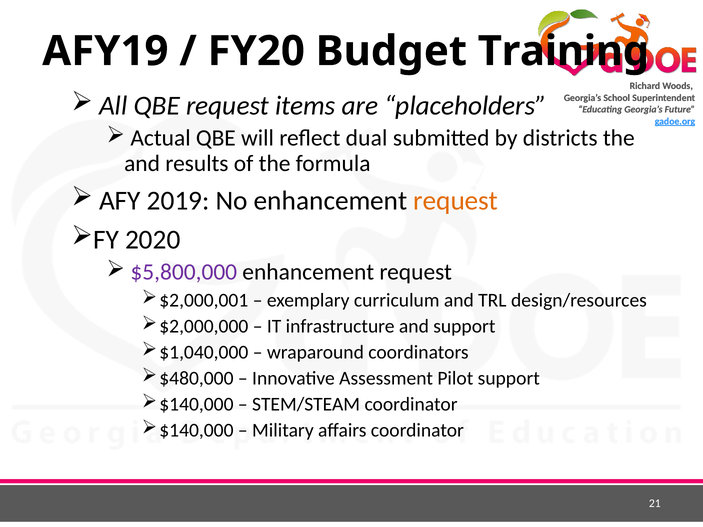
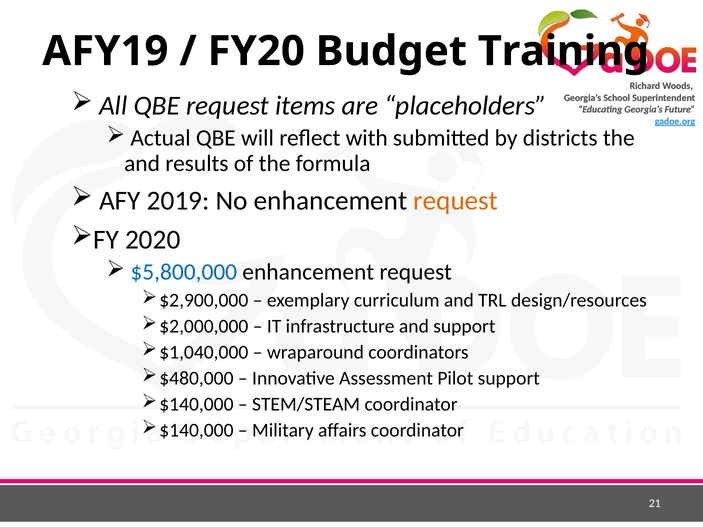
dual: dual -> with
$5,800,000 colour: purple -> blue
$2,000,001: $2,000,001 -> $2,900,000
